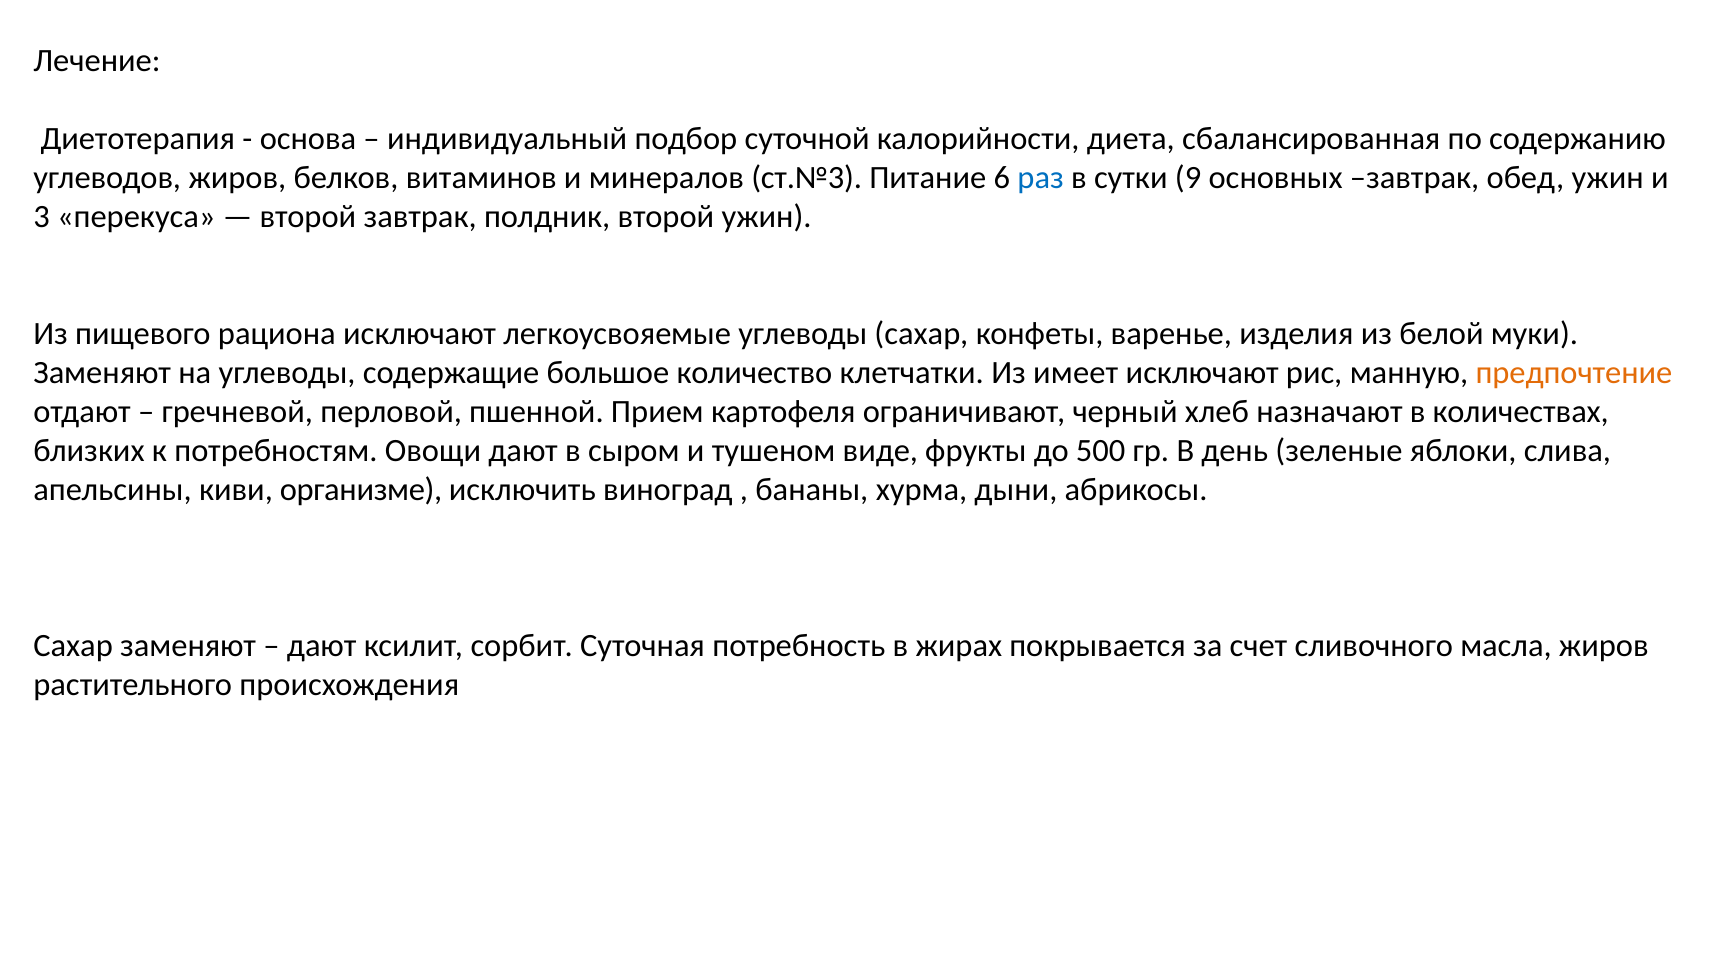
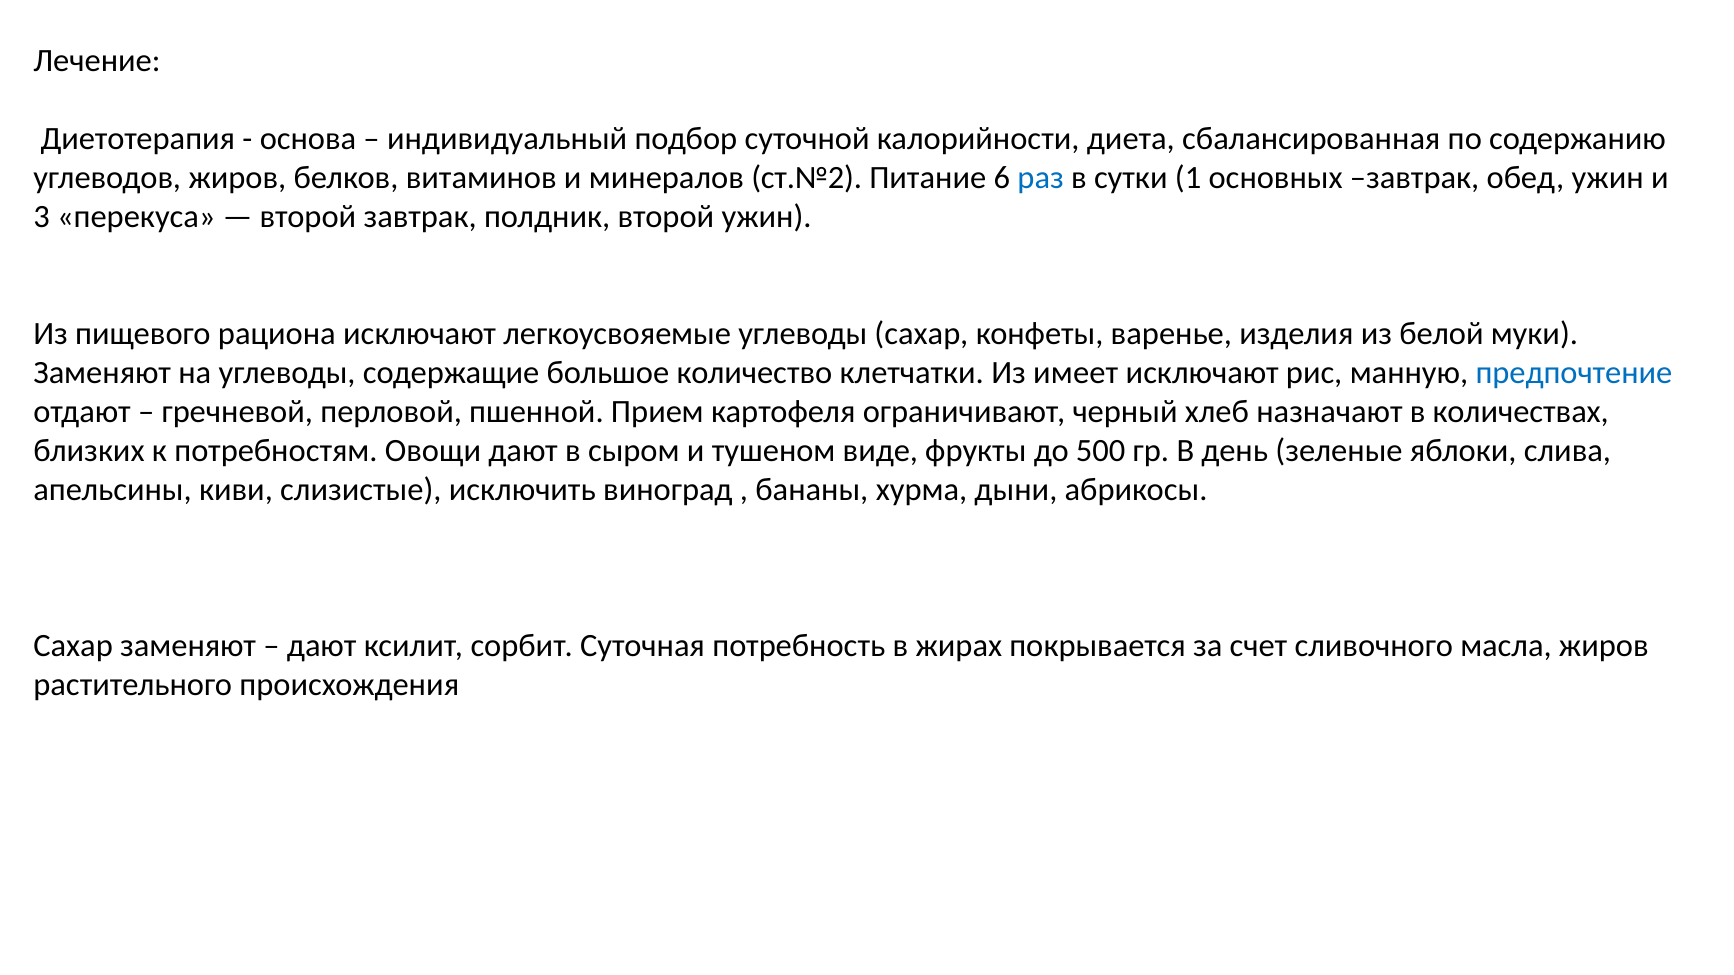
ст.№3: ст.№3 -> ст.№2
9: 9 -> 1
предпочтение colour: orange -> blue
организме: организме -> слизистые
